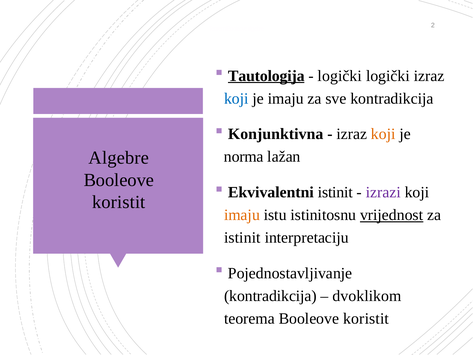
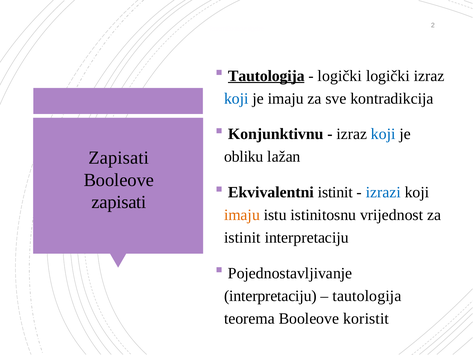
Konjunktivna: Konjunktivna -> Konjunktivnu
koji at (383, 134) colour: orange -> blue
Algebre at (119, 158): Algebre -> Zapisati
norma: norma -> obliku
izrazi colour: purple -> blue
koristit at (119, 202): koristit -> zapisati
vrijednost underline: present -> none
kontradikcija at (270, 296): kontradikcija -> interpretaciju
dvoklikom at (367, 296): dvoklikom -> tautologija
